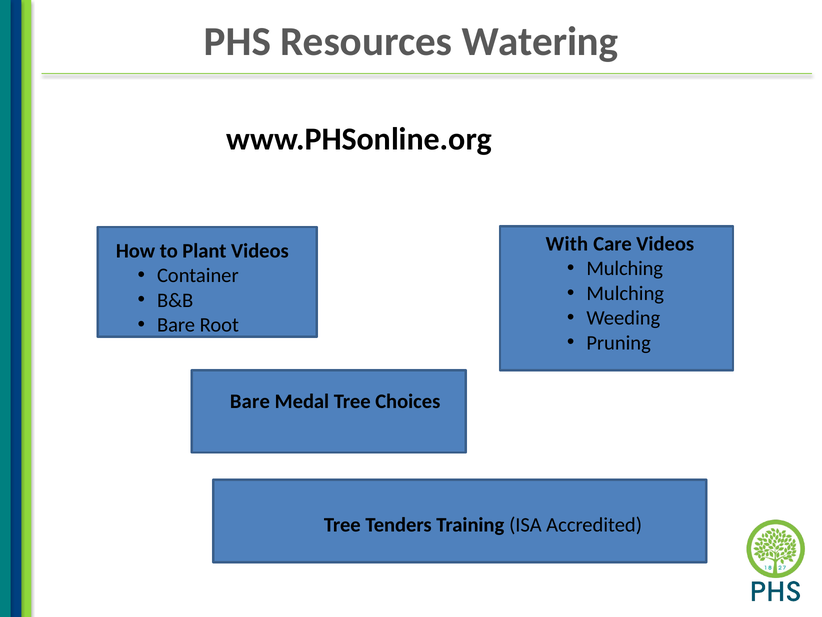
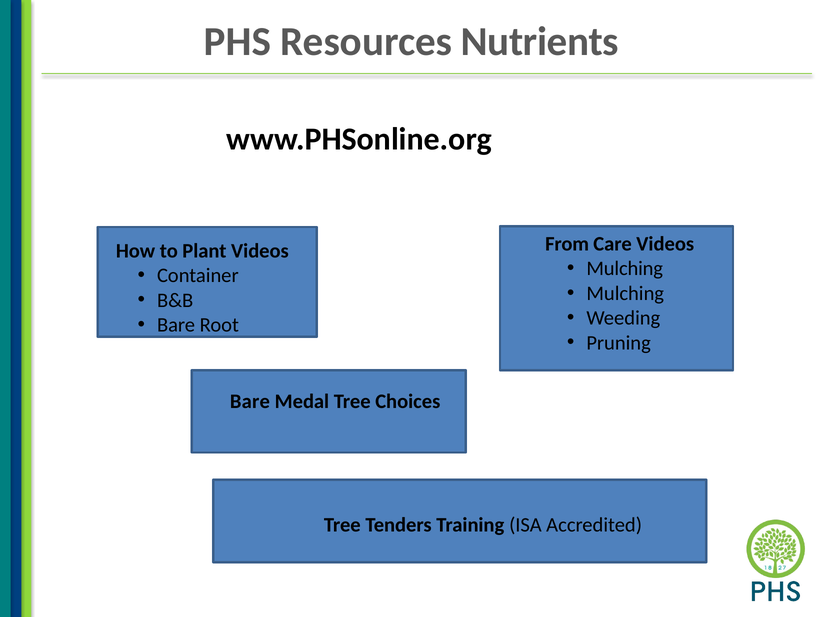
Watering: Watering -> Nutrients
With: With -> From
